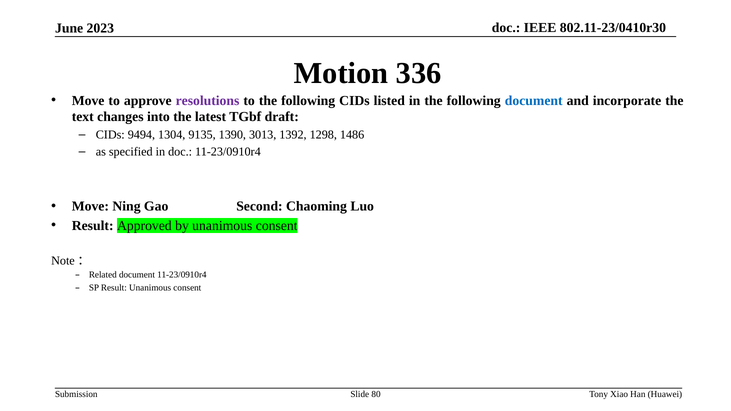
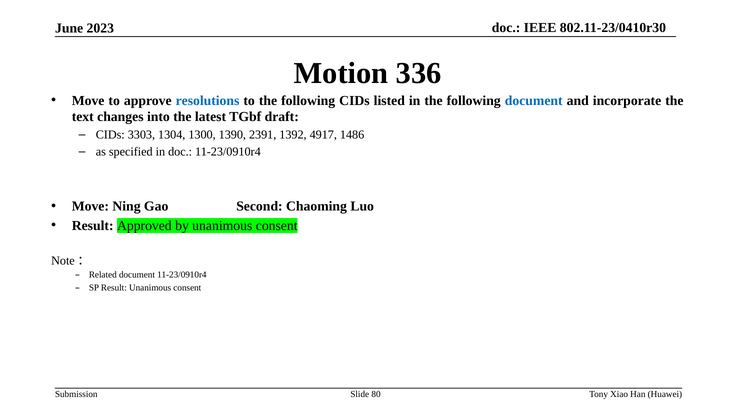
resolutions colour: purple -> blue
9494: 9494 -> 3303
9135: 9135 -> 1300
3013: 3013 -> 2391
1298: 1298 -> 4917
